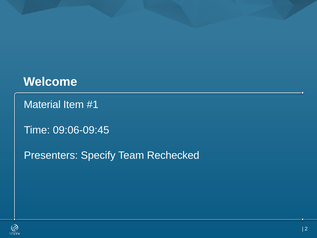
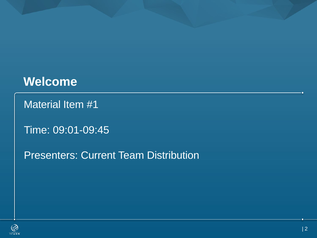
09:06-09:45: 09:06-09:45 -> 09:01-09:45
Specify: Specify -> Current
Rechecked: Rechecked -> Distribution
